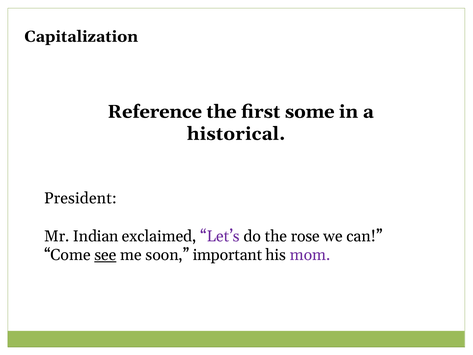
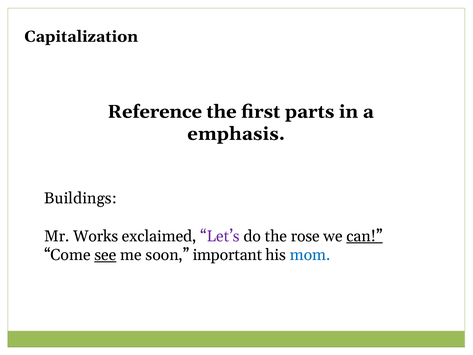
some: some -> parts
historical: historical -> emphasis
President: President -> Buildings
Indian: Indian -> Works
can underline: none -> present
mom colour: purple -> blue
